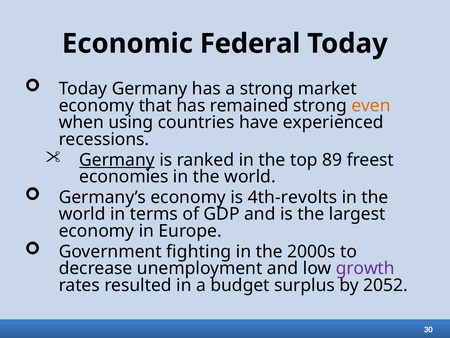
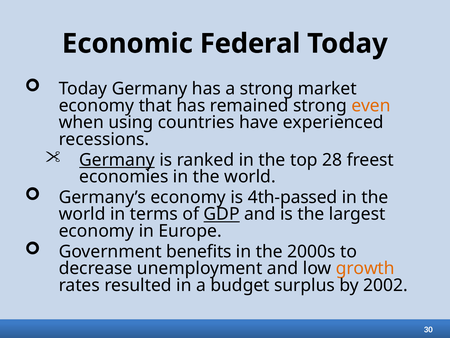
89: 89 -> 28
4th-revolts: 4th-revolts -> 4th-passed
GDP underline: none -> present
fighting: fighting -> benefits
growth colour: purple -> orange
2052: 2052 -> 2002
